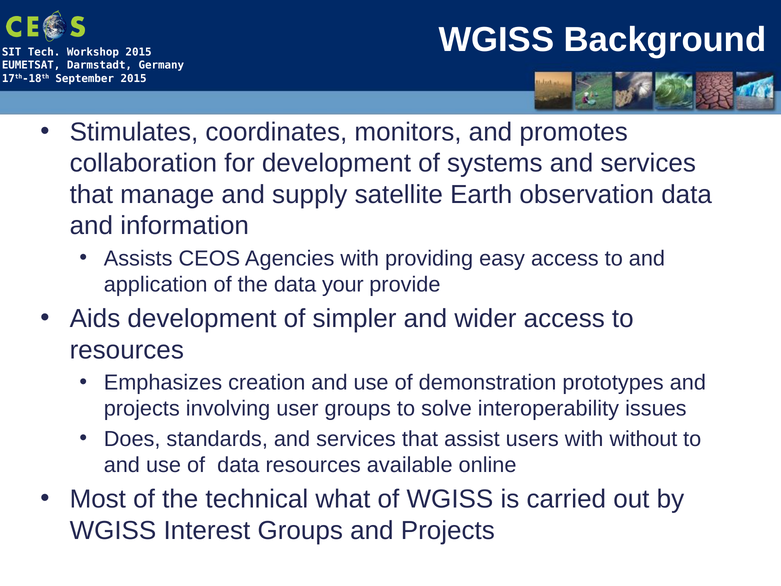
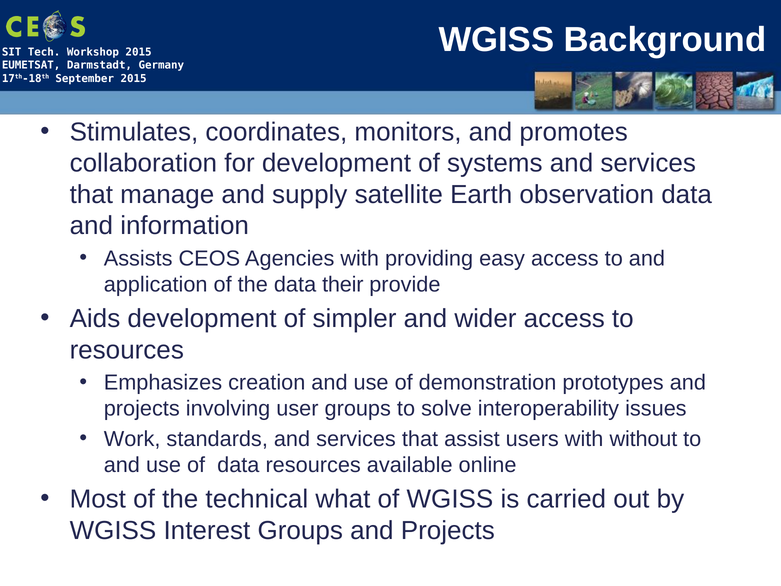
your: your -> their
Does: Does -> Work
